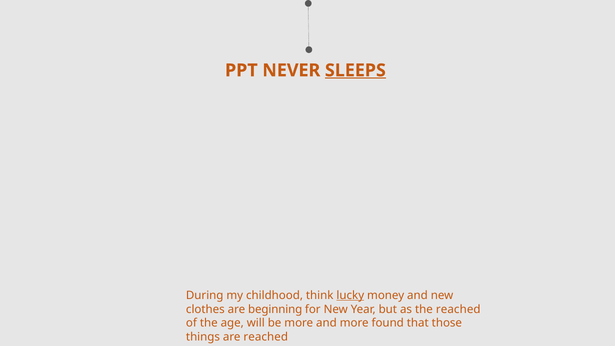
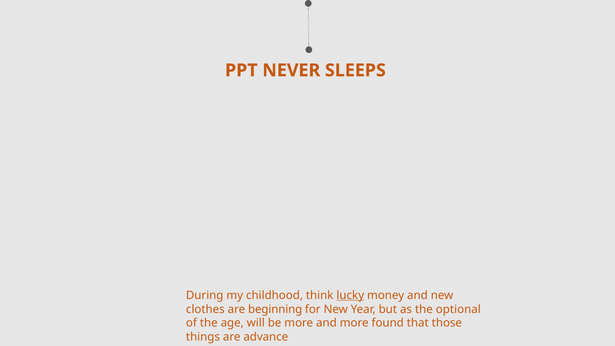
SLEEPS underline: present -> none
the reached: reached -> optional
are reached: reached -> advance
